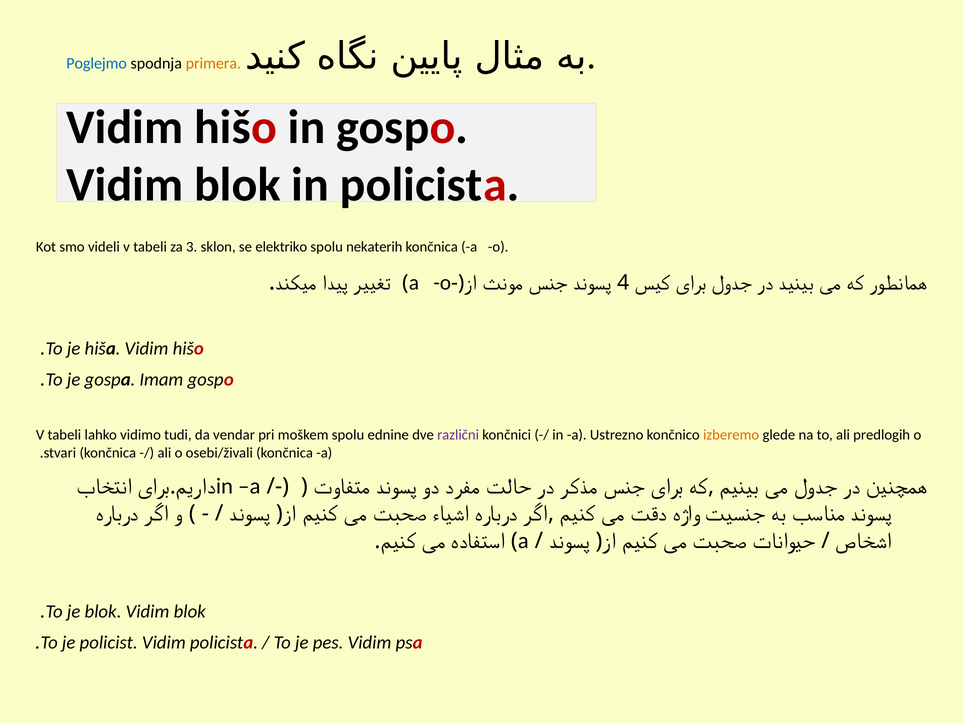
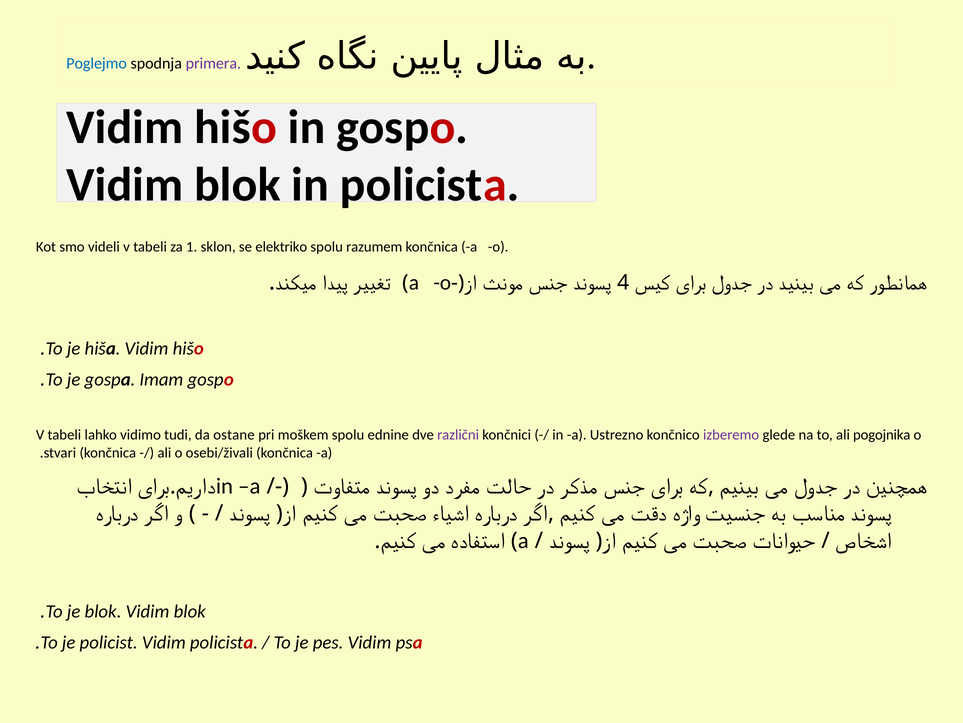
primera colour: orange -> purple
3: 3 -> 1
nekaterih: nekaterih -> razumem
vendar: vendar -> ostane
izberemo colour: orange -> purple
predlogih: predlogih -> pogojnika
